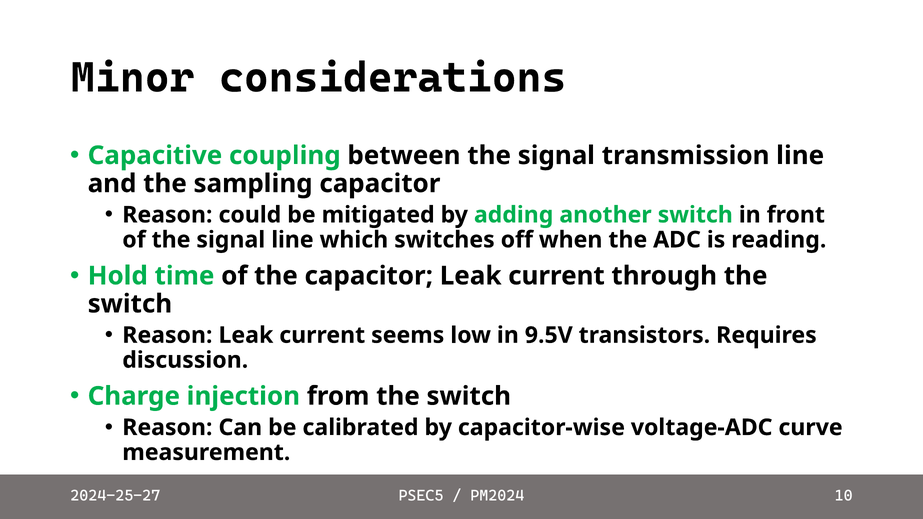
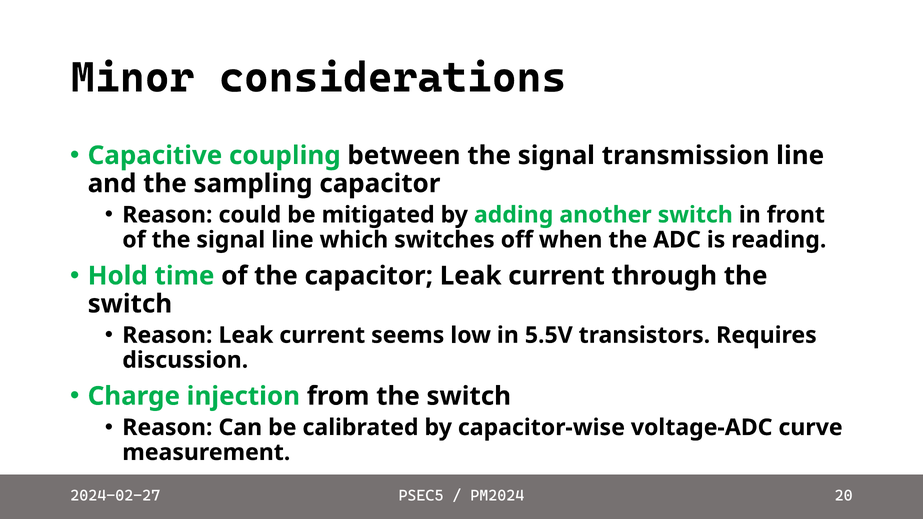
9.5V: 9.5V -> 5.5V
2024-25-27: 2024-25-27 -> 2024-02-27
10: 10 -> 20
